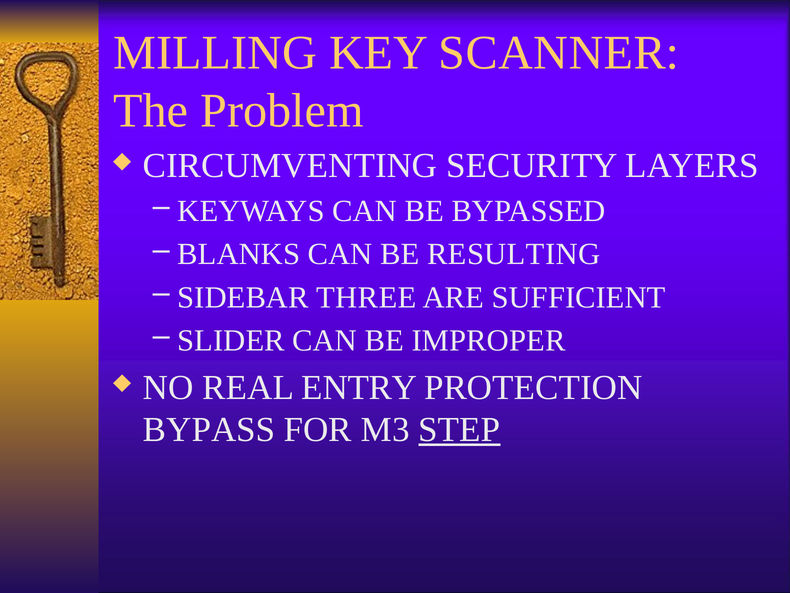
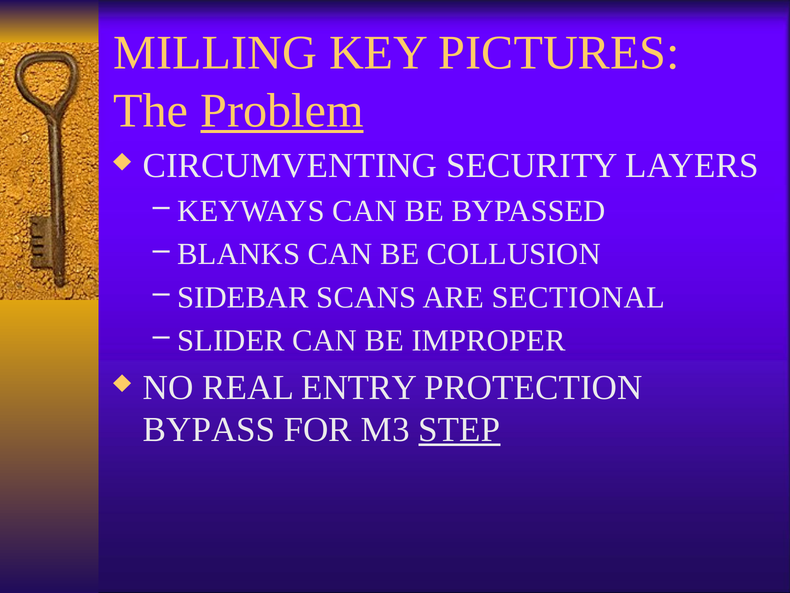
SCANNER: SCANNER -> PICTURES
Problem underline: none -> present
RESULTING: RESULTING -> COLLUSION
THREE: THREE -> SCANS
SUFFICIENT: SUFFICIENT -> SECTIONAL
